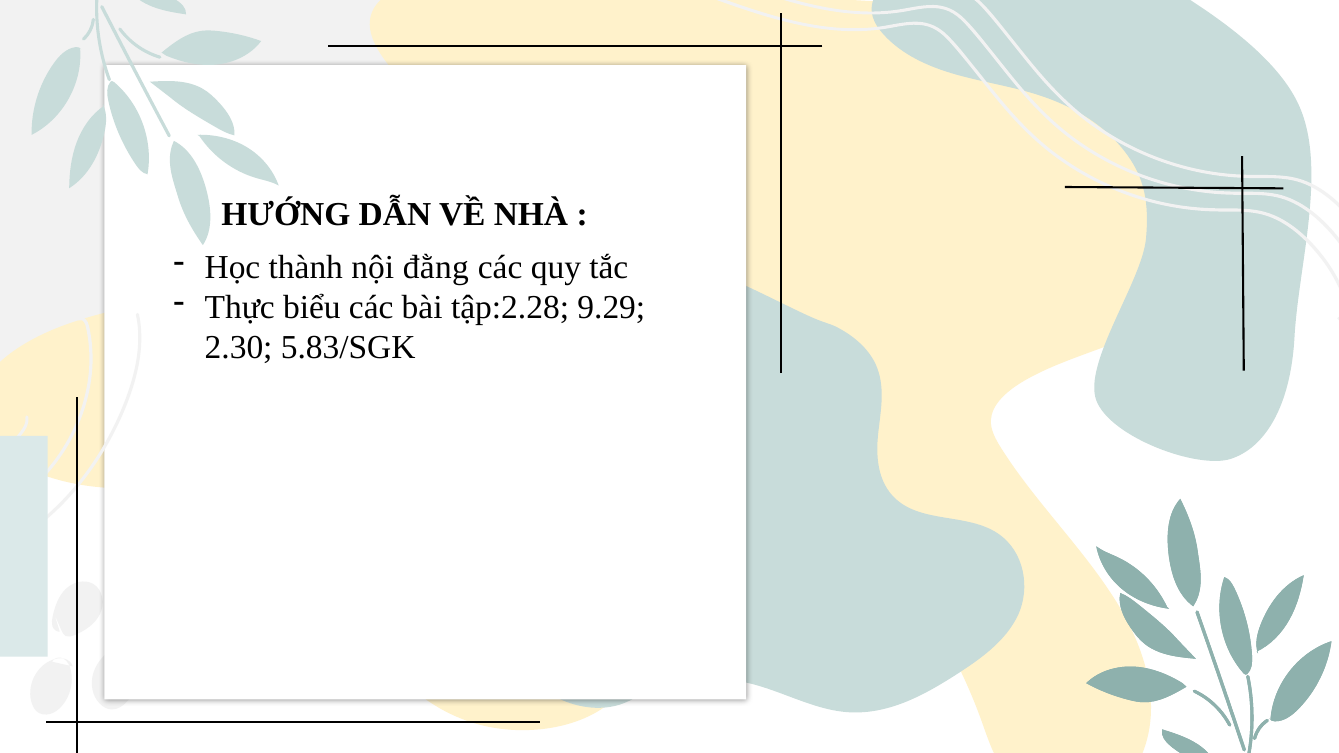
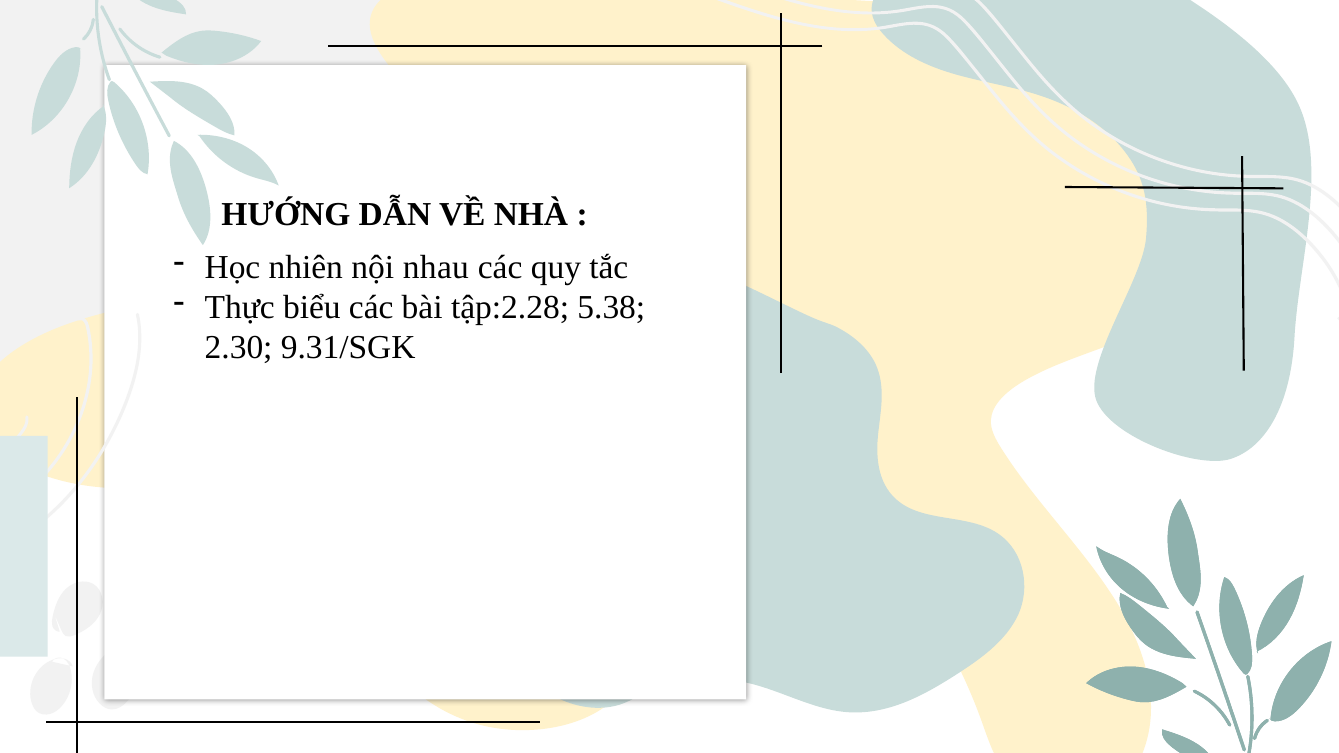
thành: thành -> nhiên
đằng: đằng -> nhau
9.29: 9.29 -> 5.38
5.83/SGK: 5.83/SGK -> 9.31/SGK
